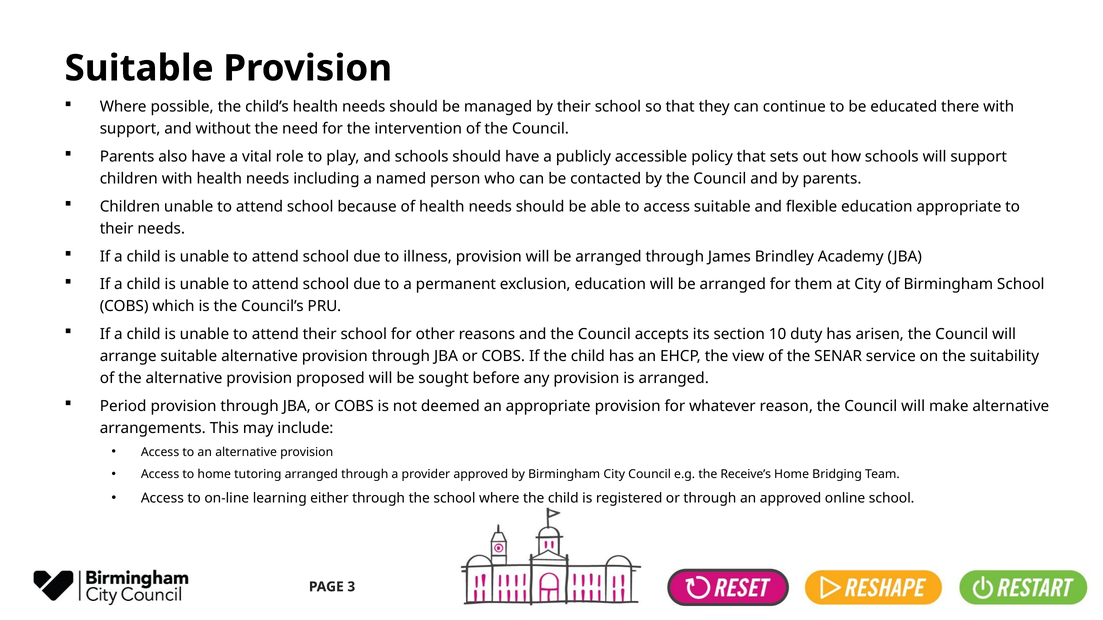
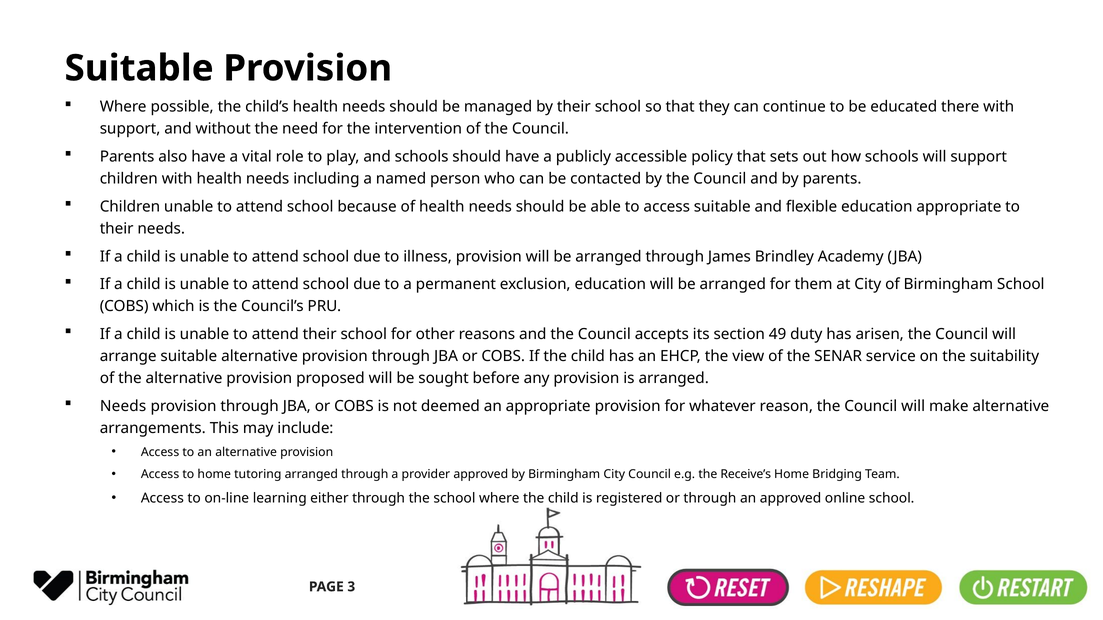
10: 10 -> 49
Period at (123, 406): Period -> Needs
